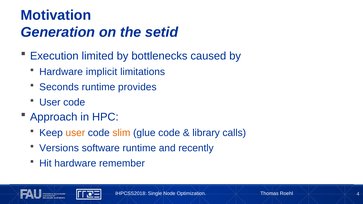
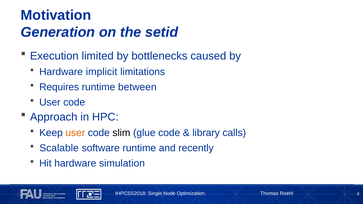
Seconds: Seconds -> Requires
provides: provides -> between
slim colour: orange -> black
Versions: Versions -> Scalable
remember: remember -> simulation
